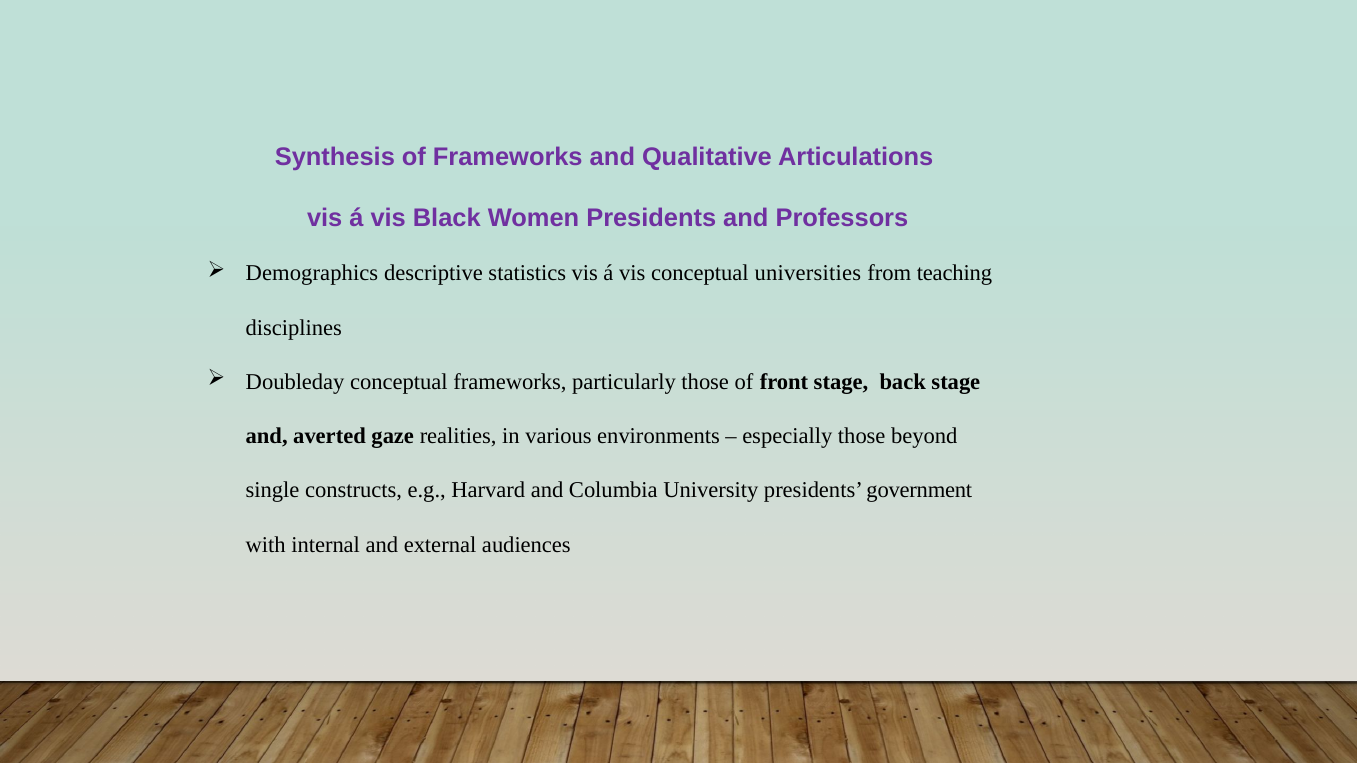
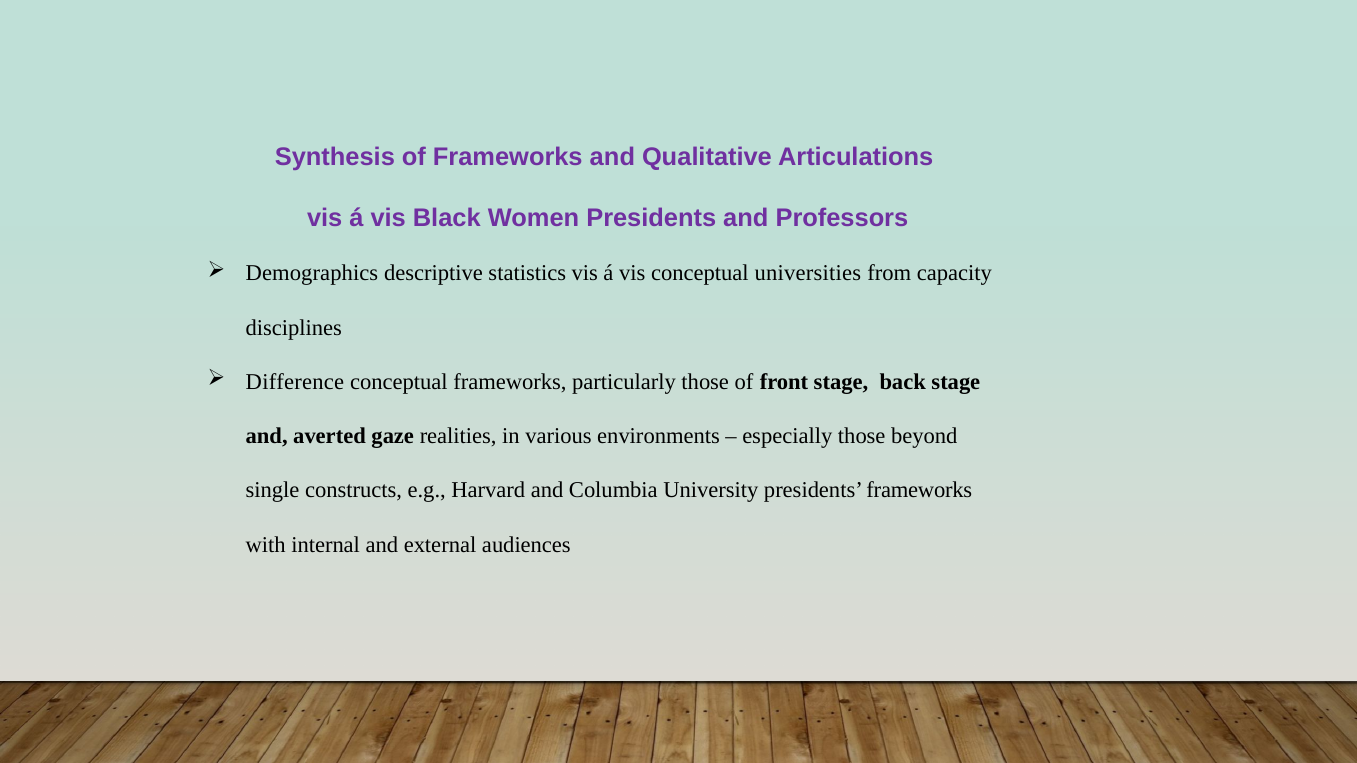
teaching: teaching -> capacity
Doubleday: Doubleday -> Difference
presidents government: government -> frameworks
